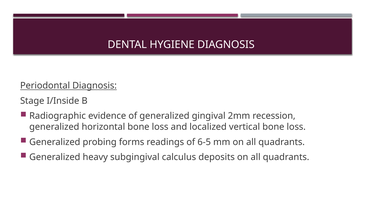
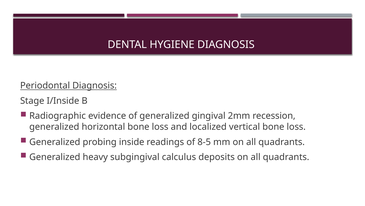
forms: forms -> inside
6-5: 6-5 -> 8-5
